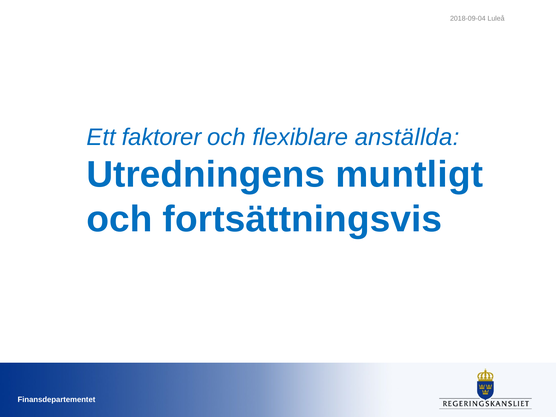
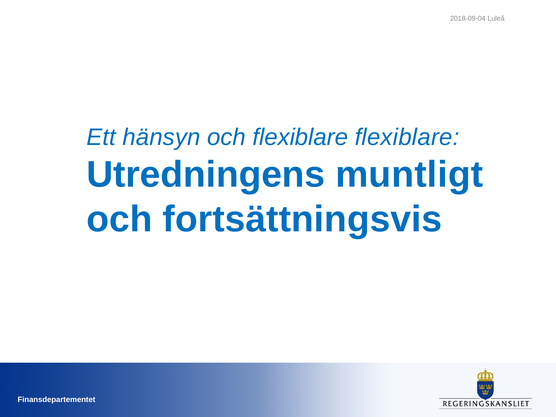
faktorer: faktorer -> hänsyn
flexiblare anställda: anställda -> flexiblare
